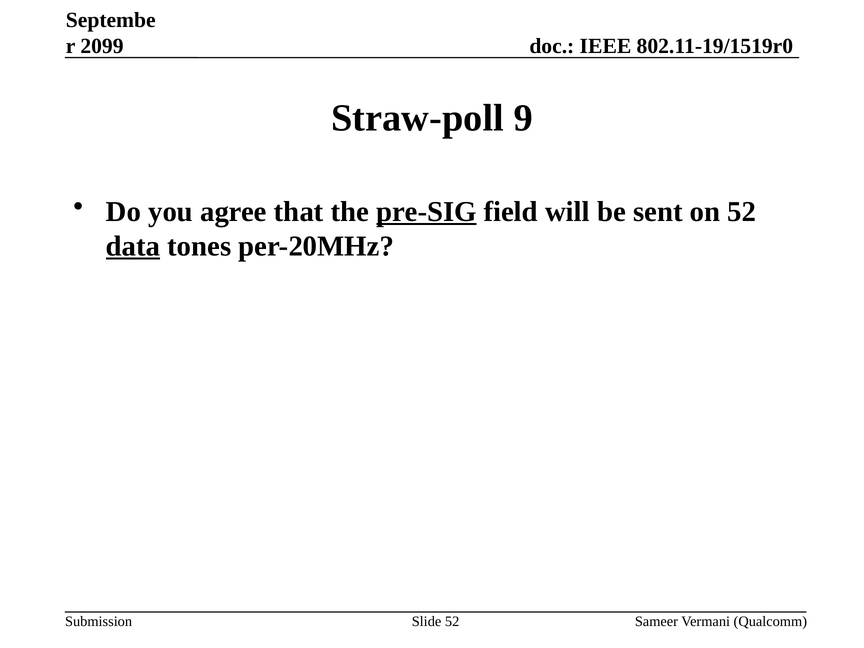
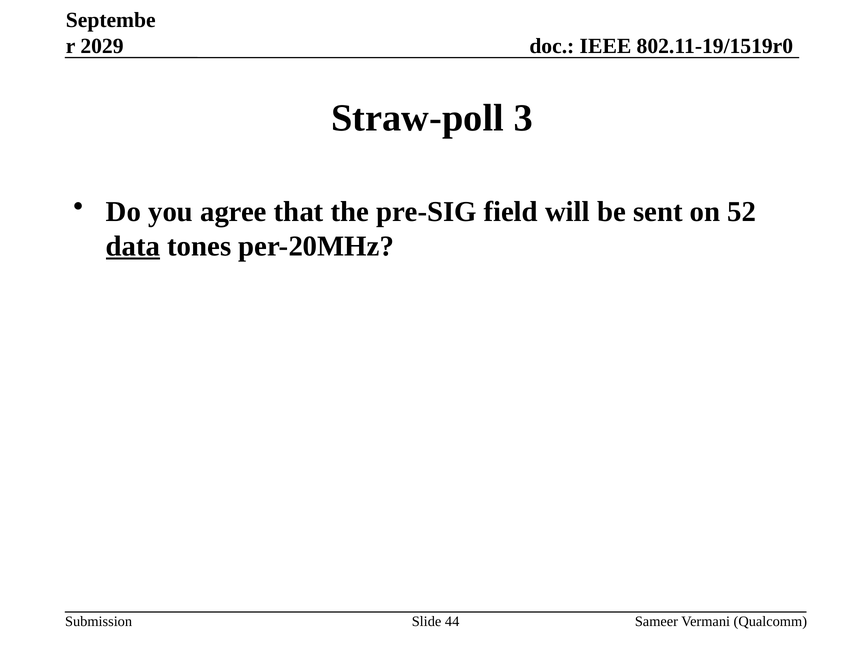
2099: 2099 -> 2029
9: 9 -> 3
pre-SIG underline: present -> none
Slide 52: 52 -> 44
